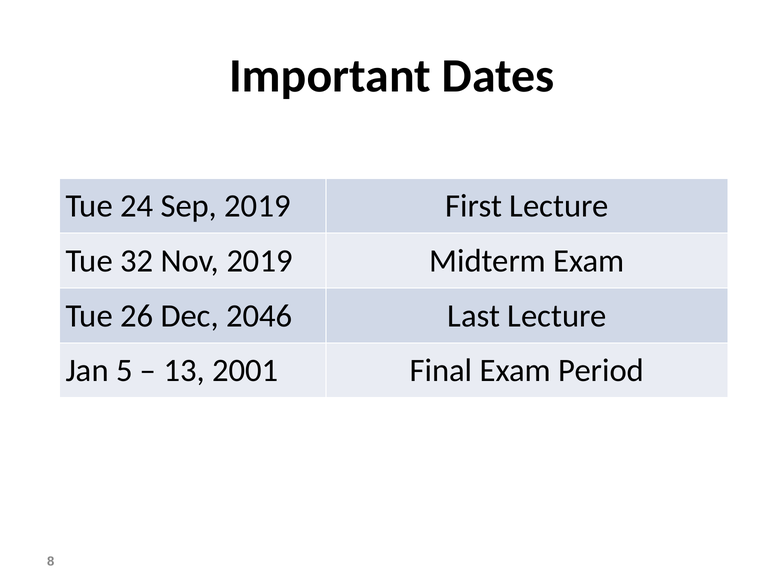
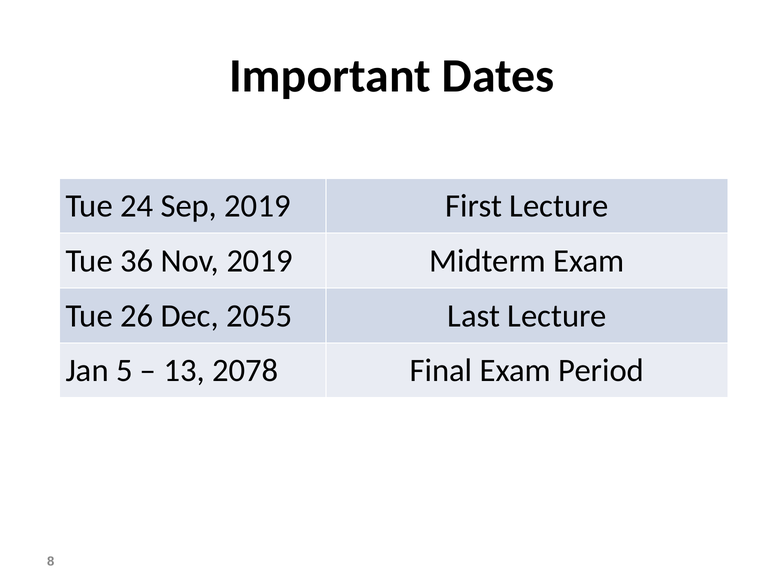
32: 32 -> 36
2046: 2046 -> 2055
2001: 2001 -> 2078
